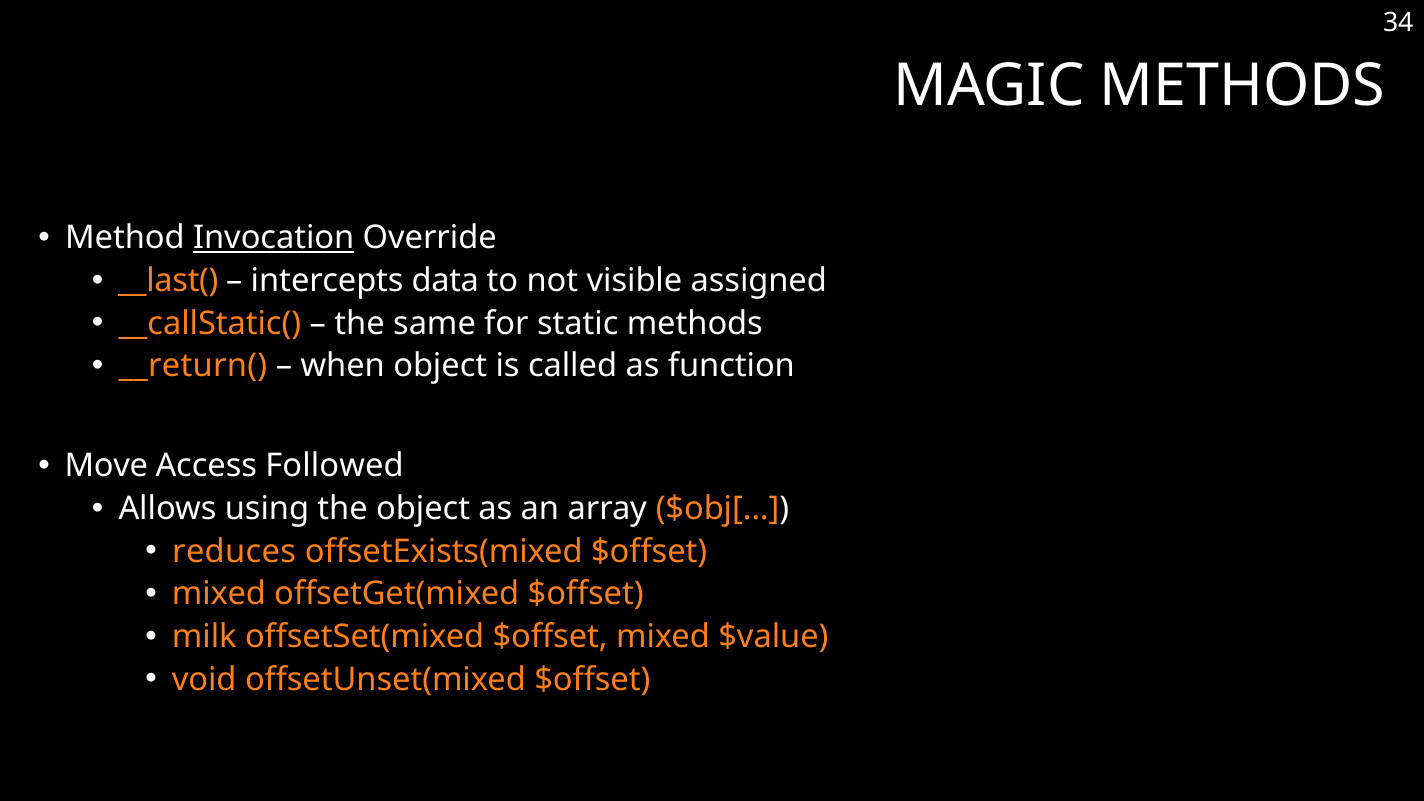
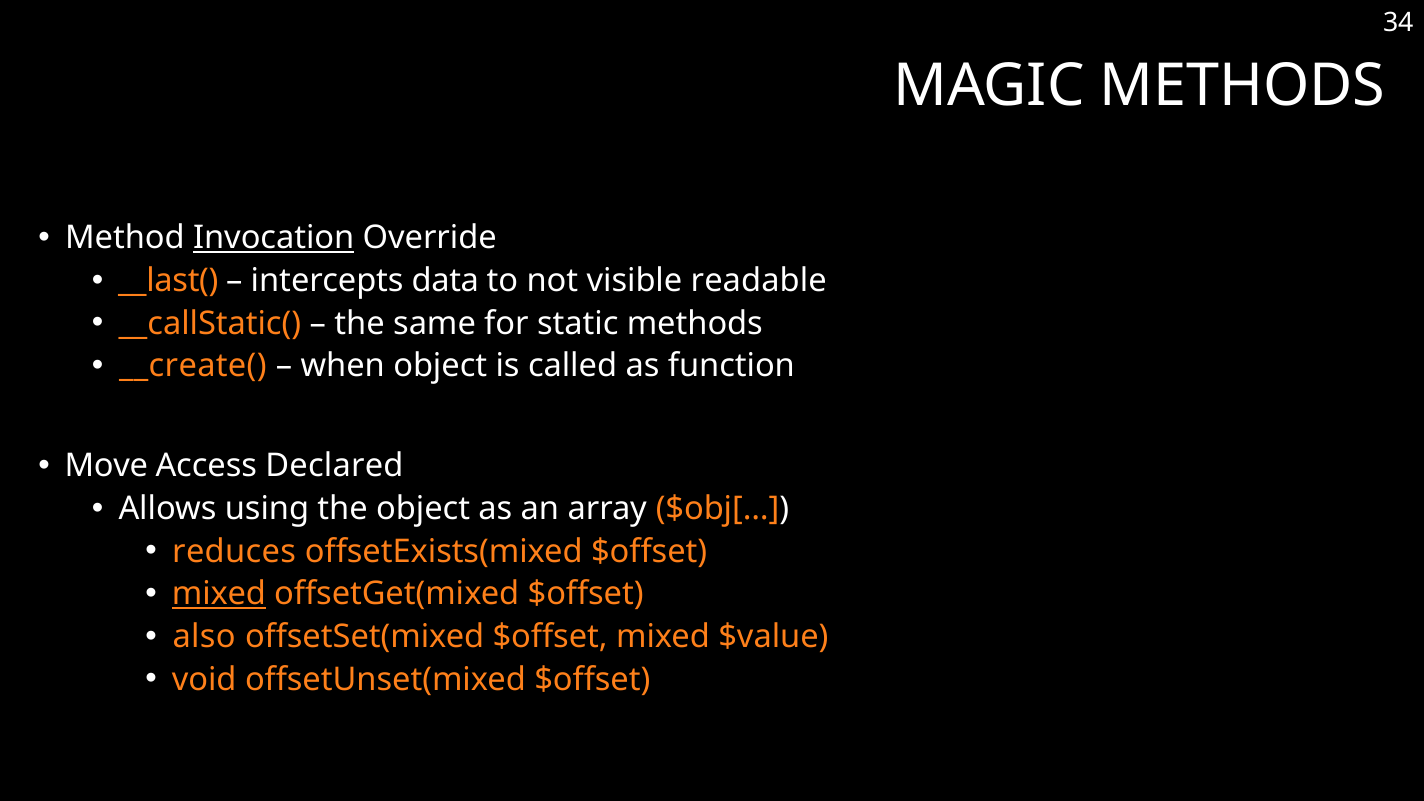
assigned: assigned -> readable
__return(: __return( -> __create(
Followed: Followed -> Declared
mixed at (219, 594) underline: none -> present
milk: milk -> also
